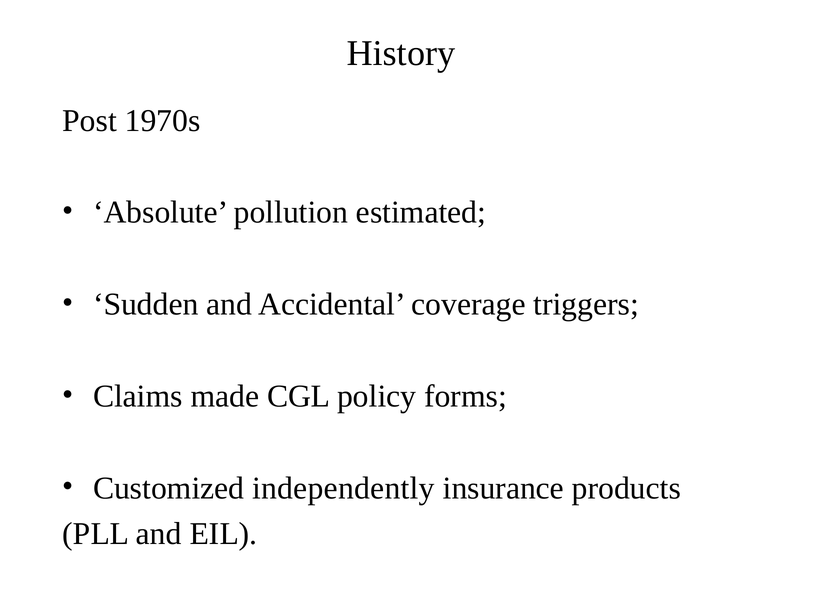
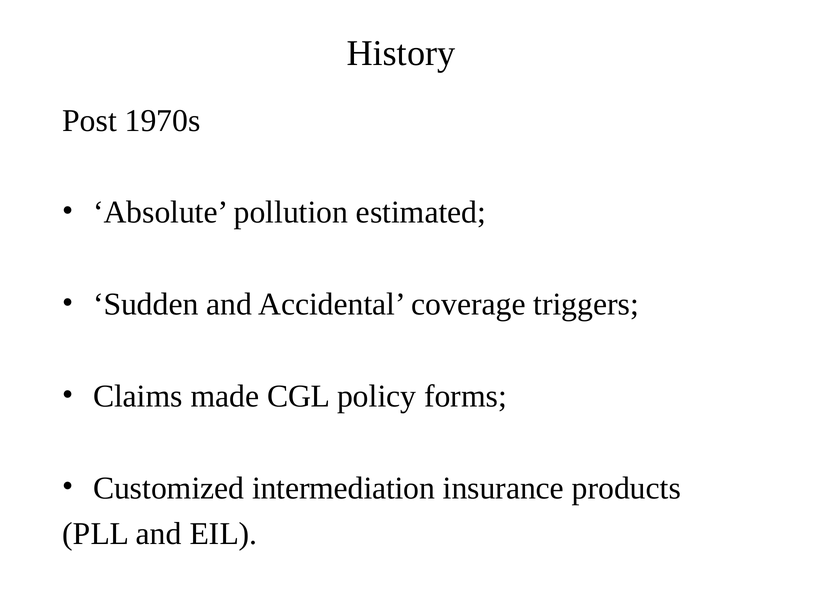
independently: independently -> intermediation
